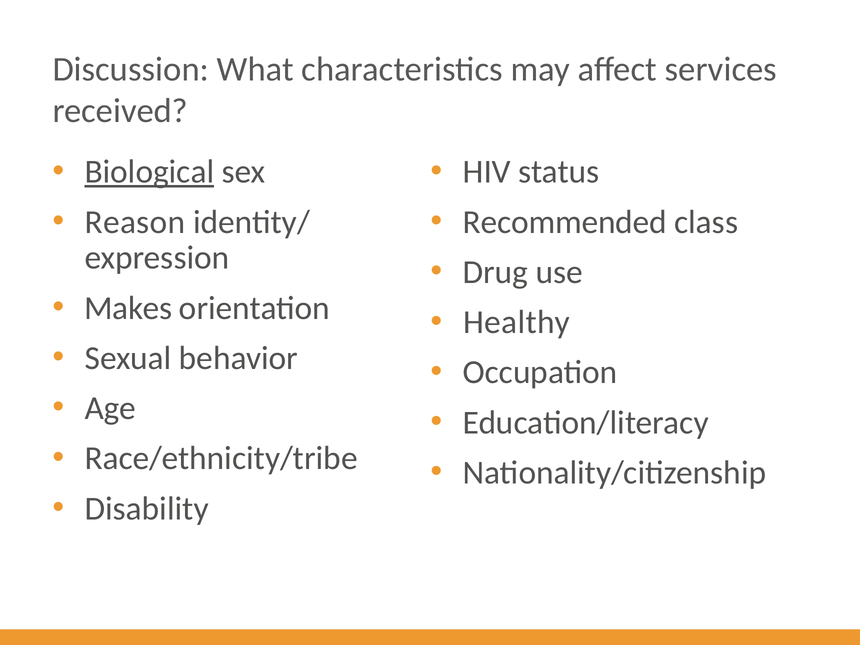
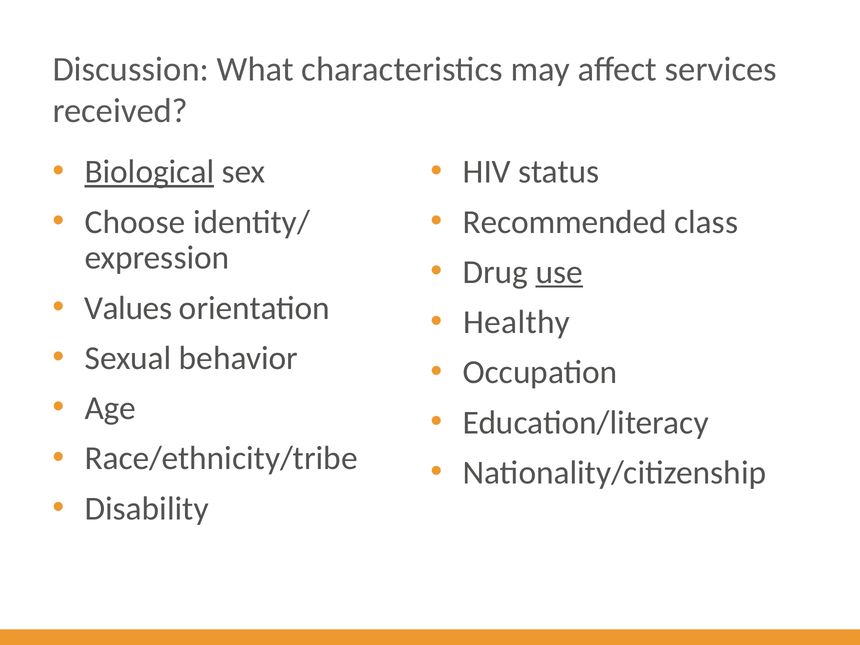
Reason: Reason -> Choose
use underline: none -> present
Makes: Makes -> Values
